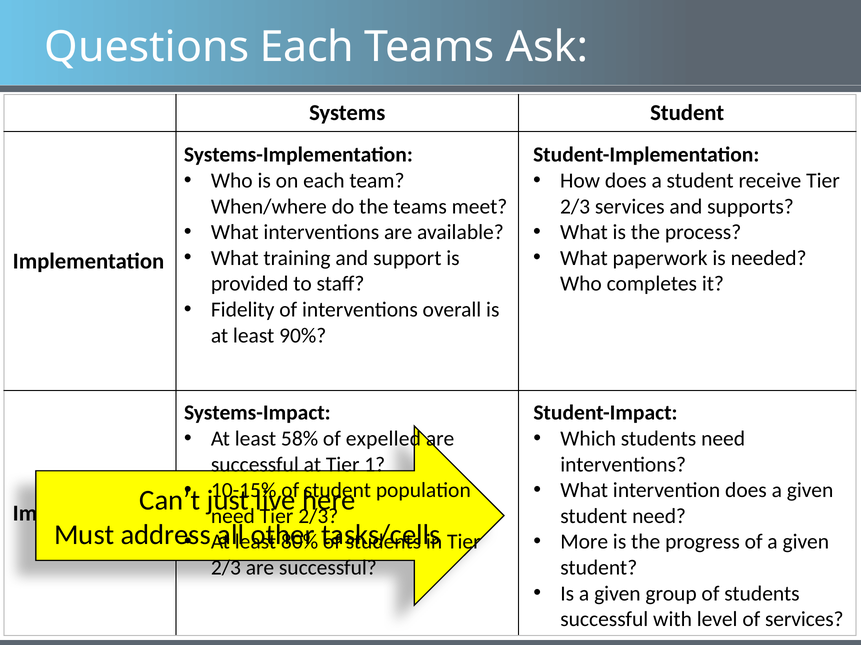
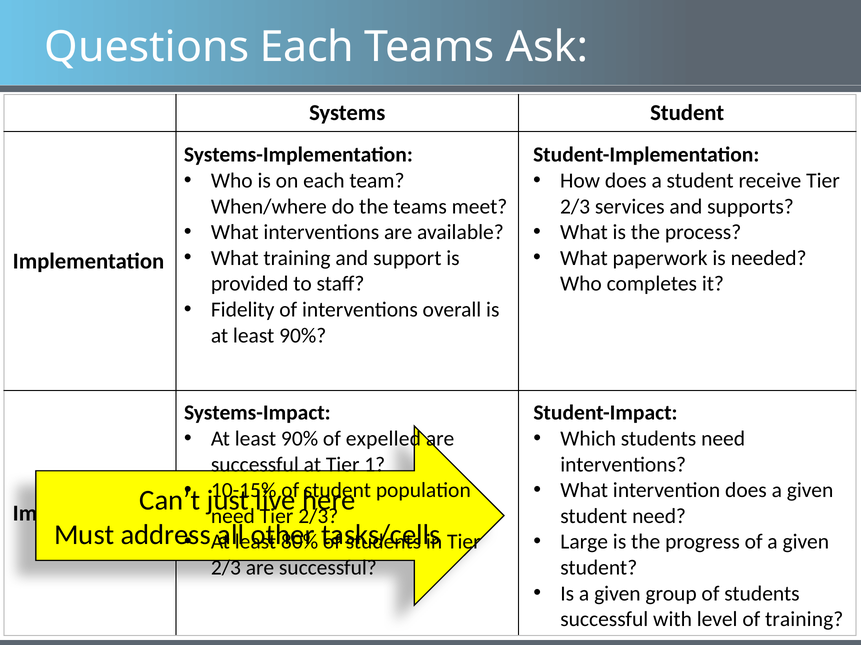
58% at (300, 439): 58% -> 90%
More: More -> Large
of services: services -> training
